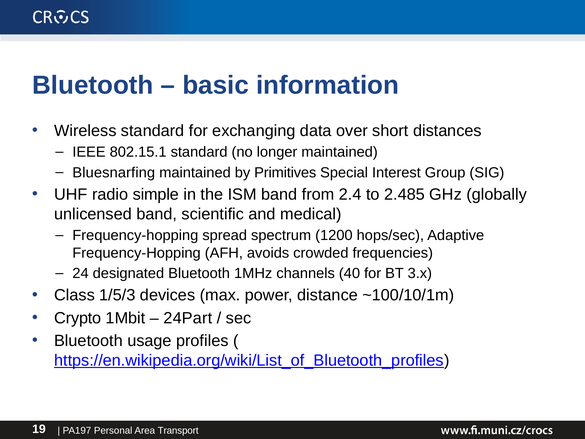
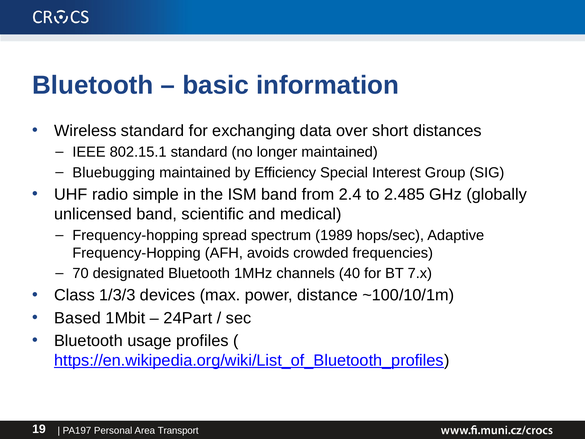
Bluesnarfing: Bluesnarfing -> Bluebugging
Primitives: Primitives -> Efficiency
1200: 1200 -> 1989
24: 24 -> 70
3.x: 3.x -> 7.x
1/5/3: 1/5/3 -> 1/3/3
Crypto: Crypto -> Based
